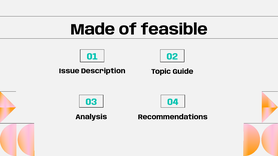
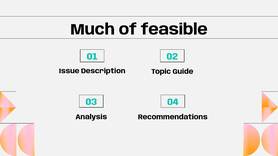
Made: Made -> Much
